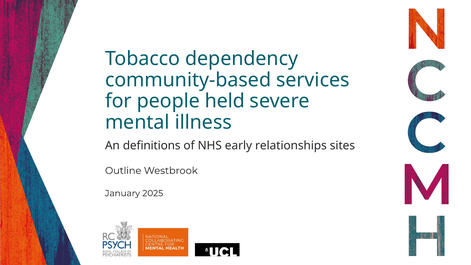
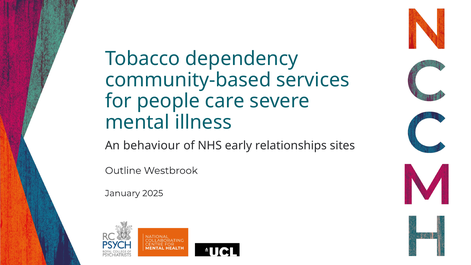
held: held -> care
definitions: definitions -> behaviour
